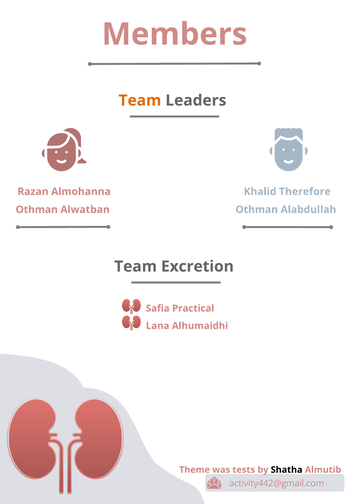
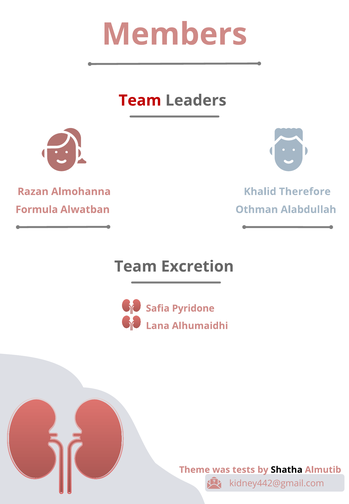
Team at (140, 100) colour: orange -> red
Othman at (37, 210): Othman -> Formula
Practical: Practical -> Pyridone
activity442@gmail.com: activity442@gmail.com -> kidney442@gmail.com
